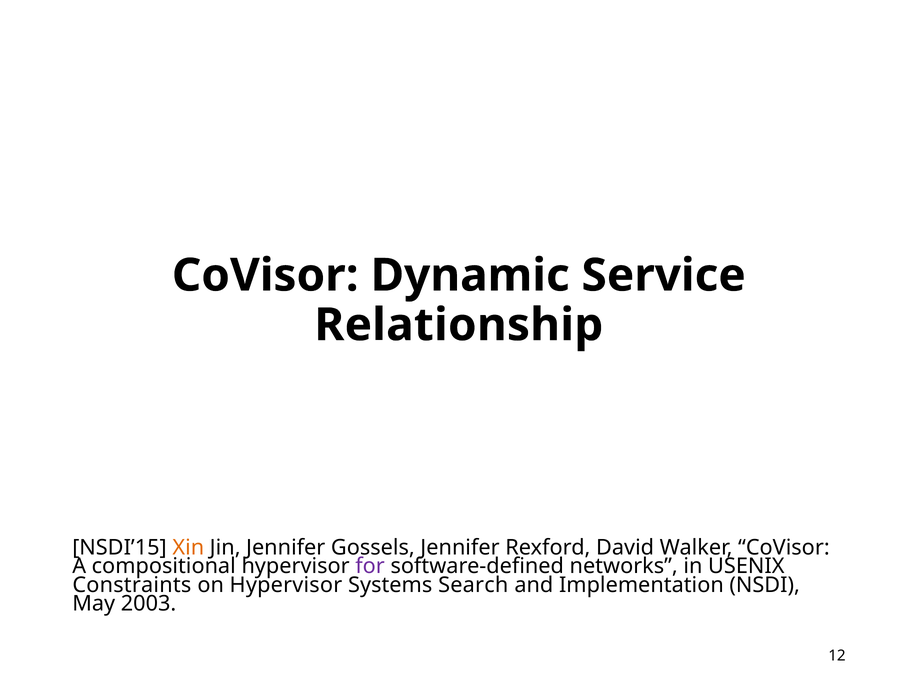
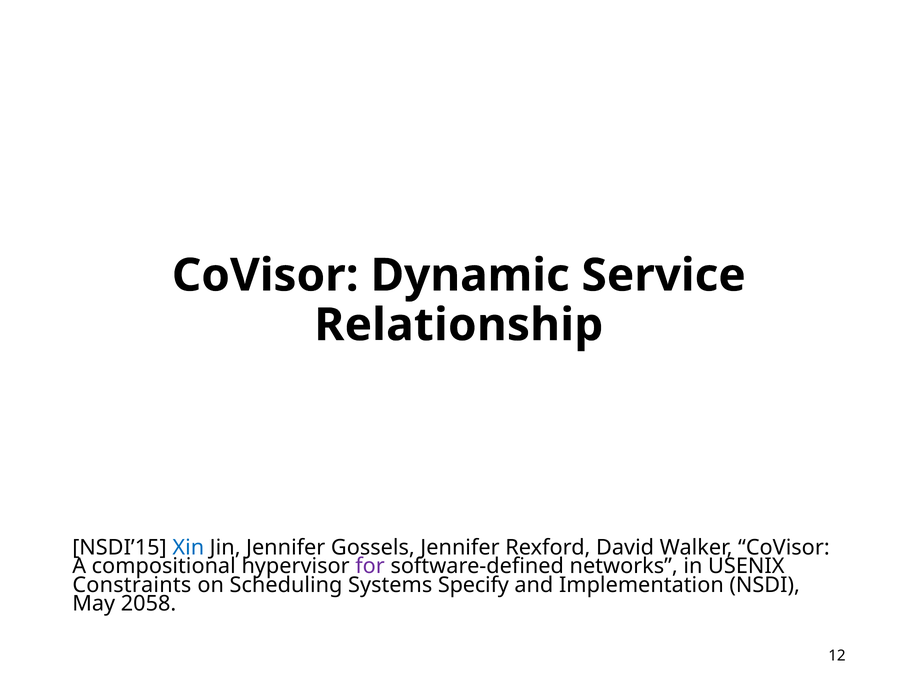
Xin colour: orange -> blue
on Hypervisor: Hypervisor -> Scheduling
Search: Search -> Specify
2003: 2003 -> 2058
